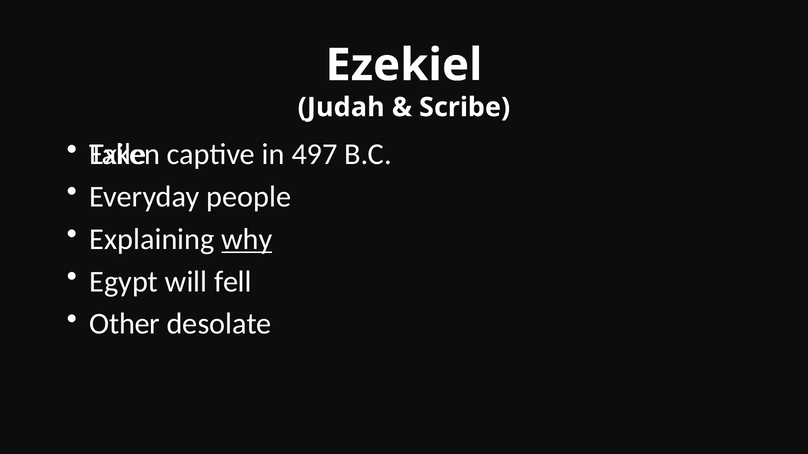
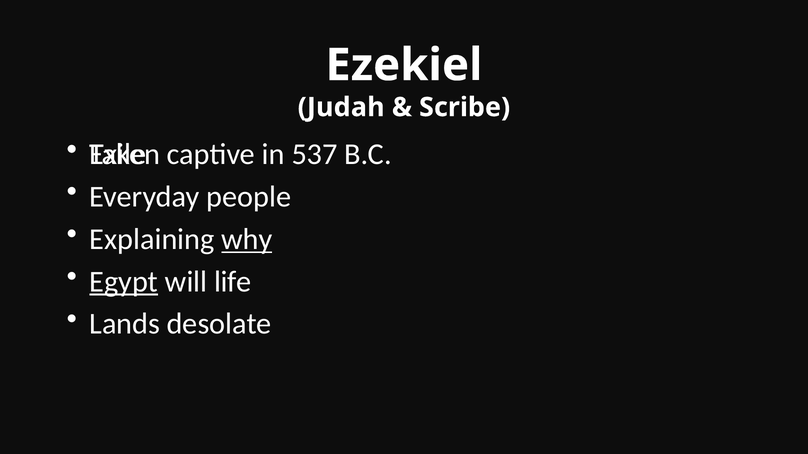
497: 497 -> 537
Egypt underline: none -> present
fell: fell -> life
Other: Other -> Lands
